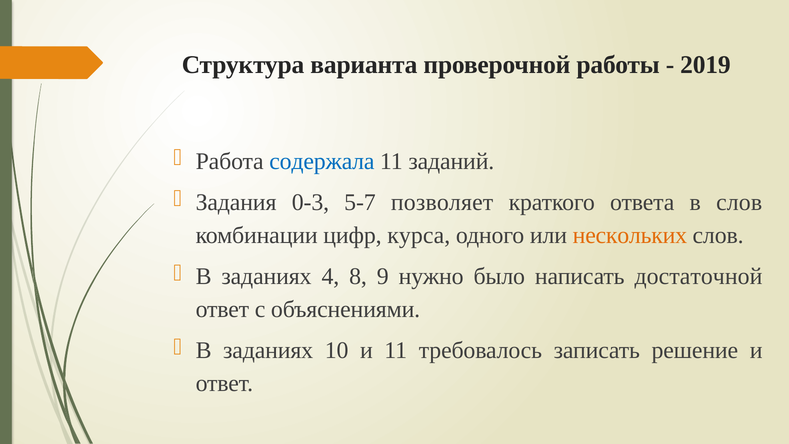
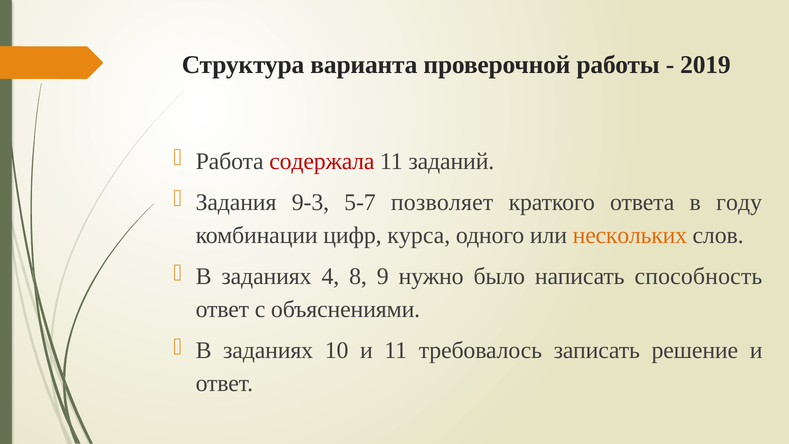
содержала colour: blue -> red
0-3: 0-3 -> 9-3
в слов: слов -> году
достаточной: достаточной -> способность
